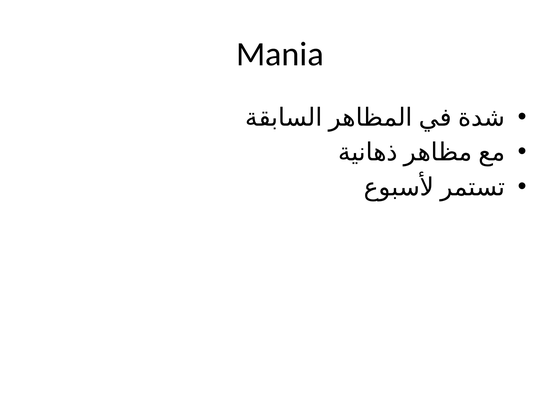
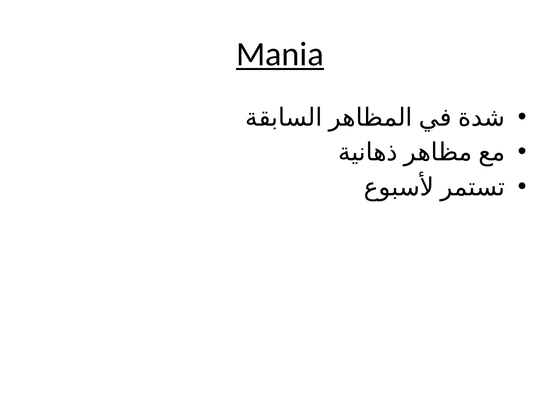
Mania underline: none -> present
